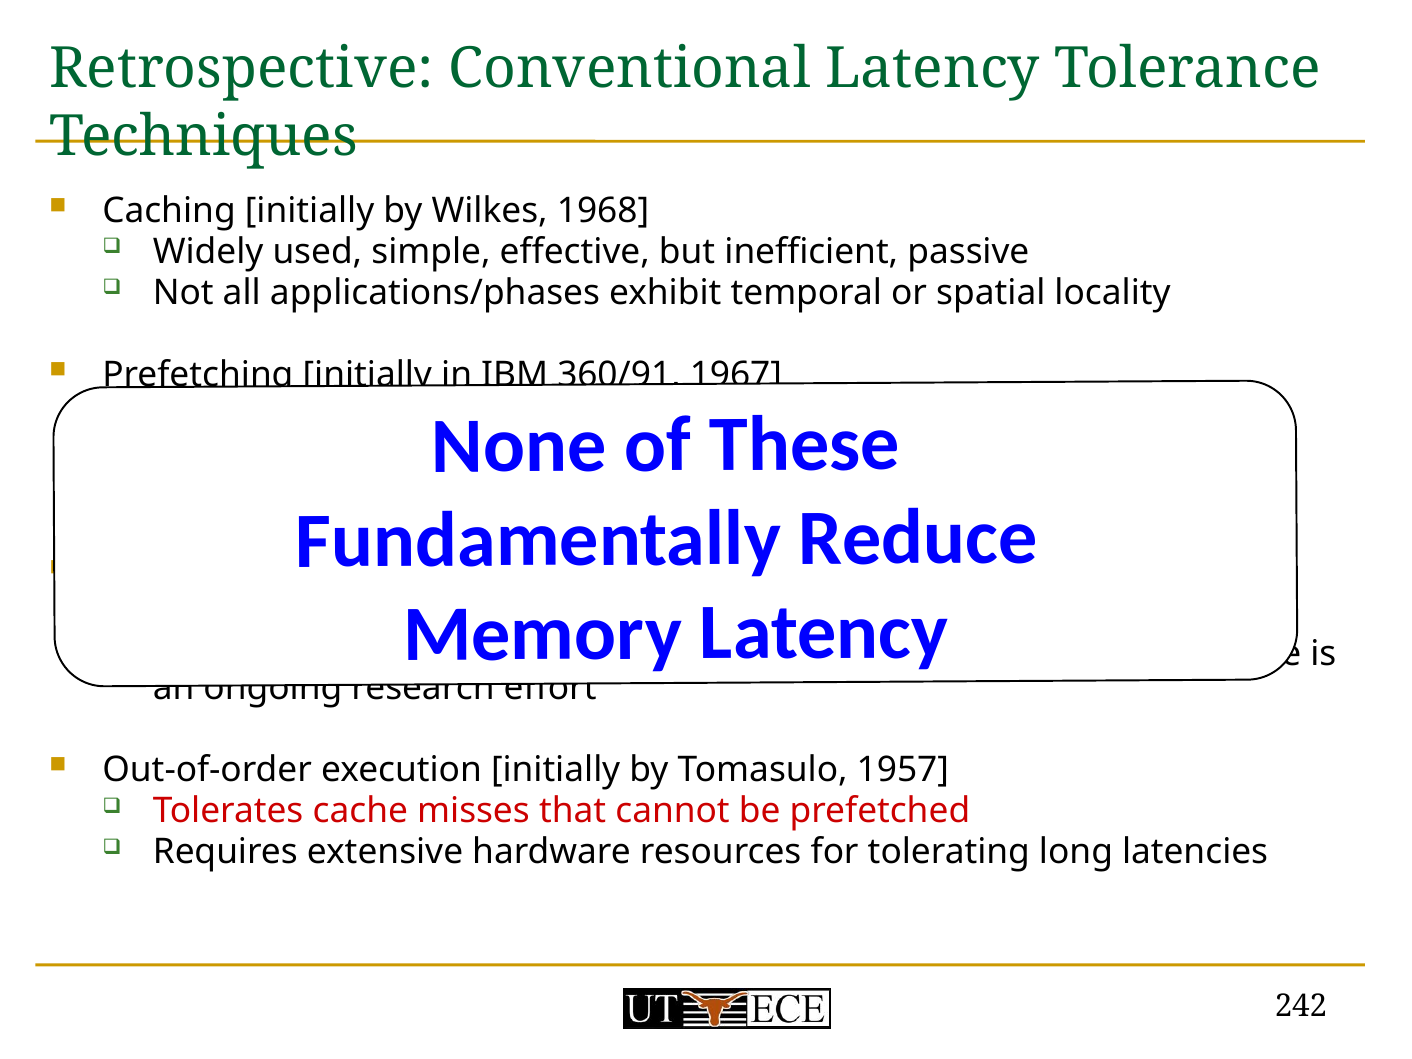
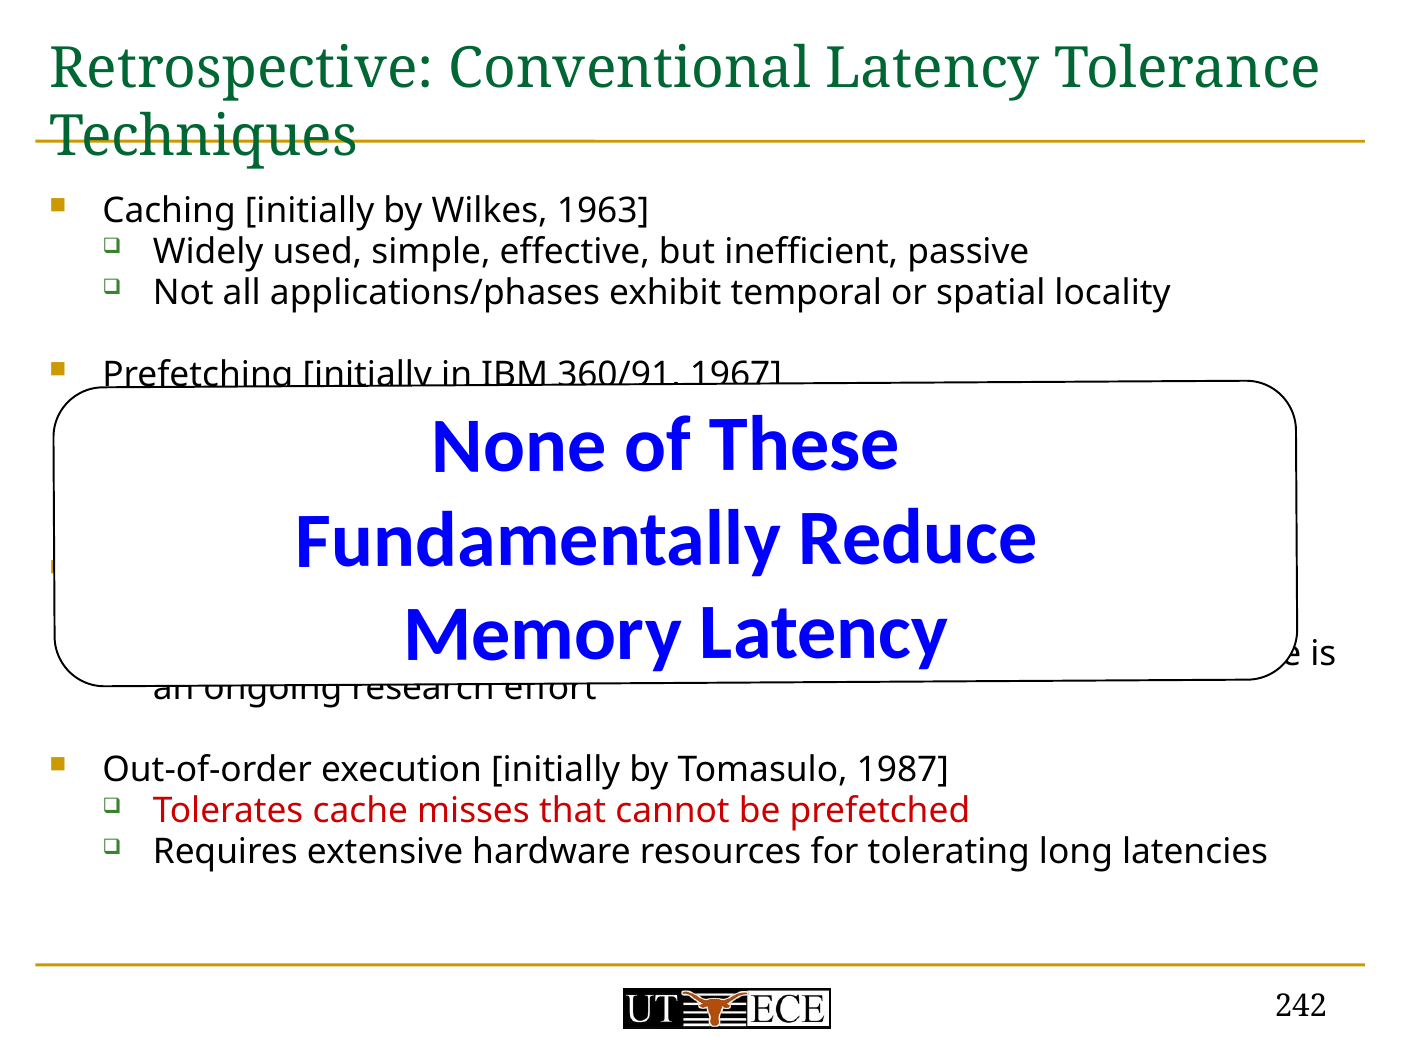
1968: 1968 -> 1963
1957: 1957 -> 1987
